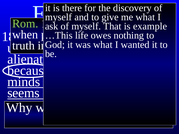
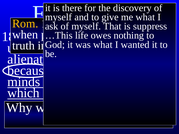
Rom colour: light green -> yellow
example at (150, 26): example -> suppress
seems: seems -> which
